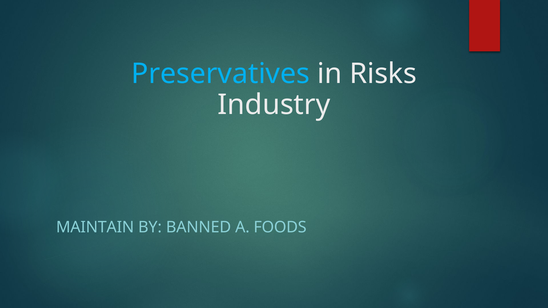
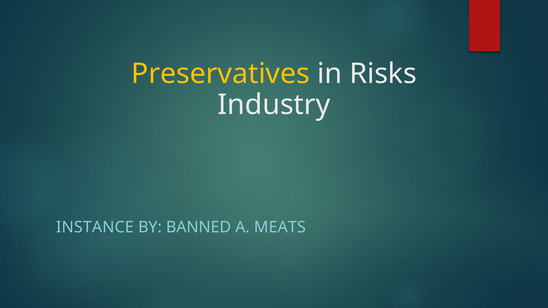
Preservatives colour: light blue -> yellow
MAINTAIN: MAINTAIN -> INSTANCE
FOODS: FOODS -> MEATS
